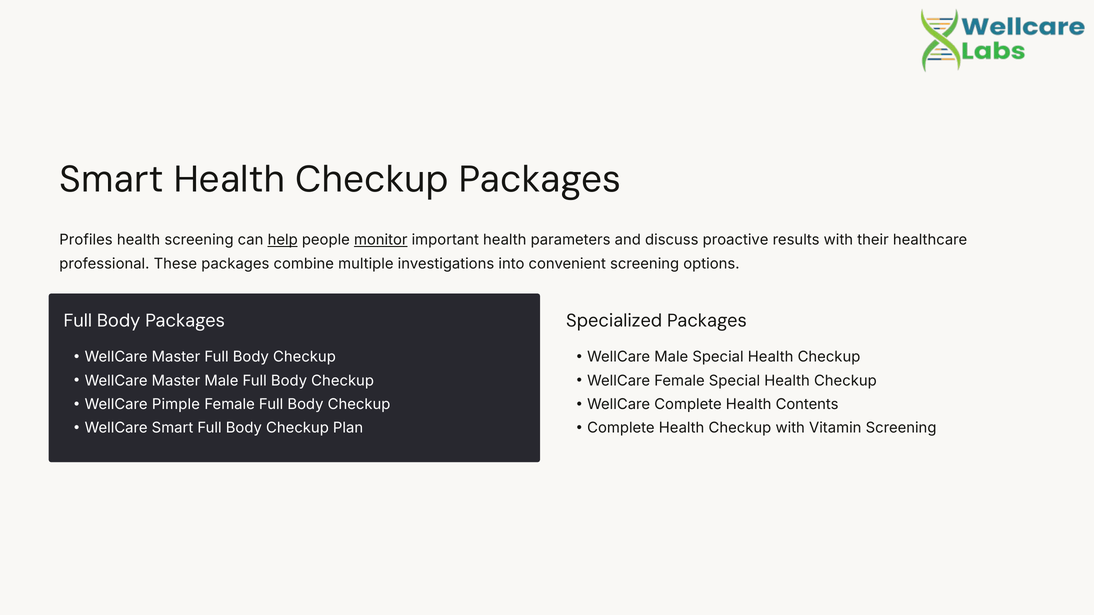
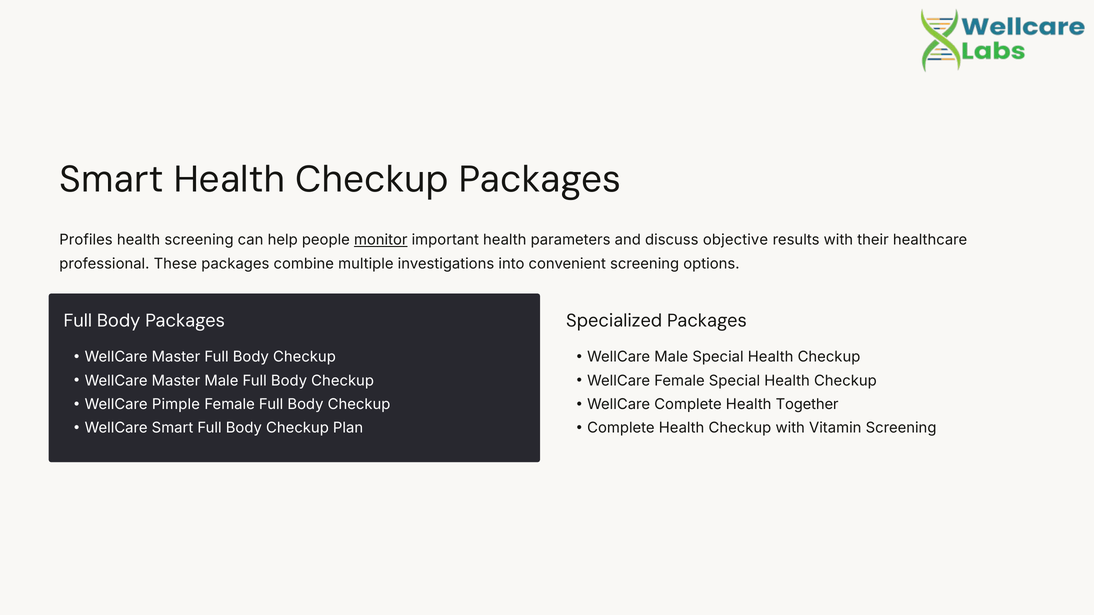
help underline: present -> none
proactive: proactive -> objective
Contents: Contents -> Together
